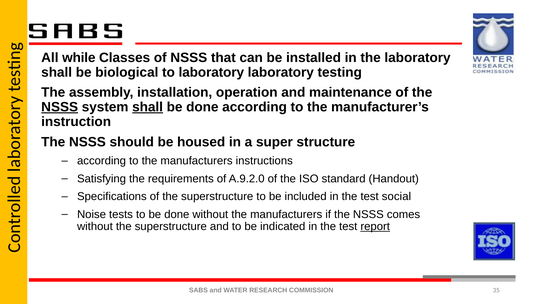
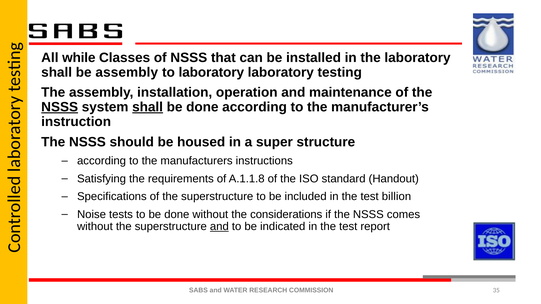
be biological: biological -> assembly
A.9.2.0: A.9.2.0 -> A.1.1.8
social: social -> billion
without the manufacturers: manufacturers -> considerations
and at (219, 227) underline: none -> present
report underline: present -> none
